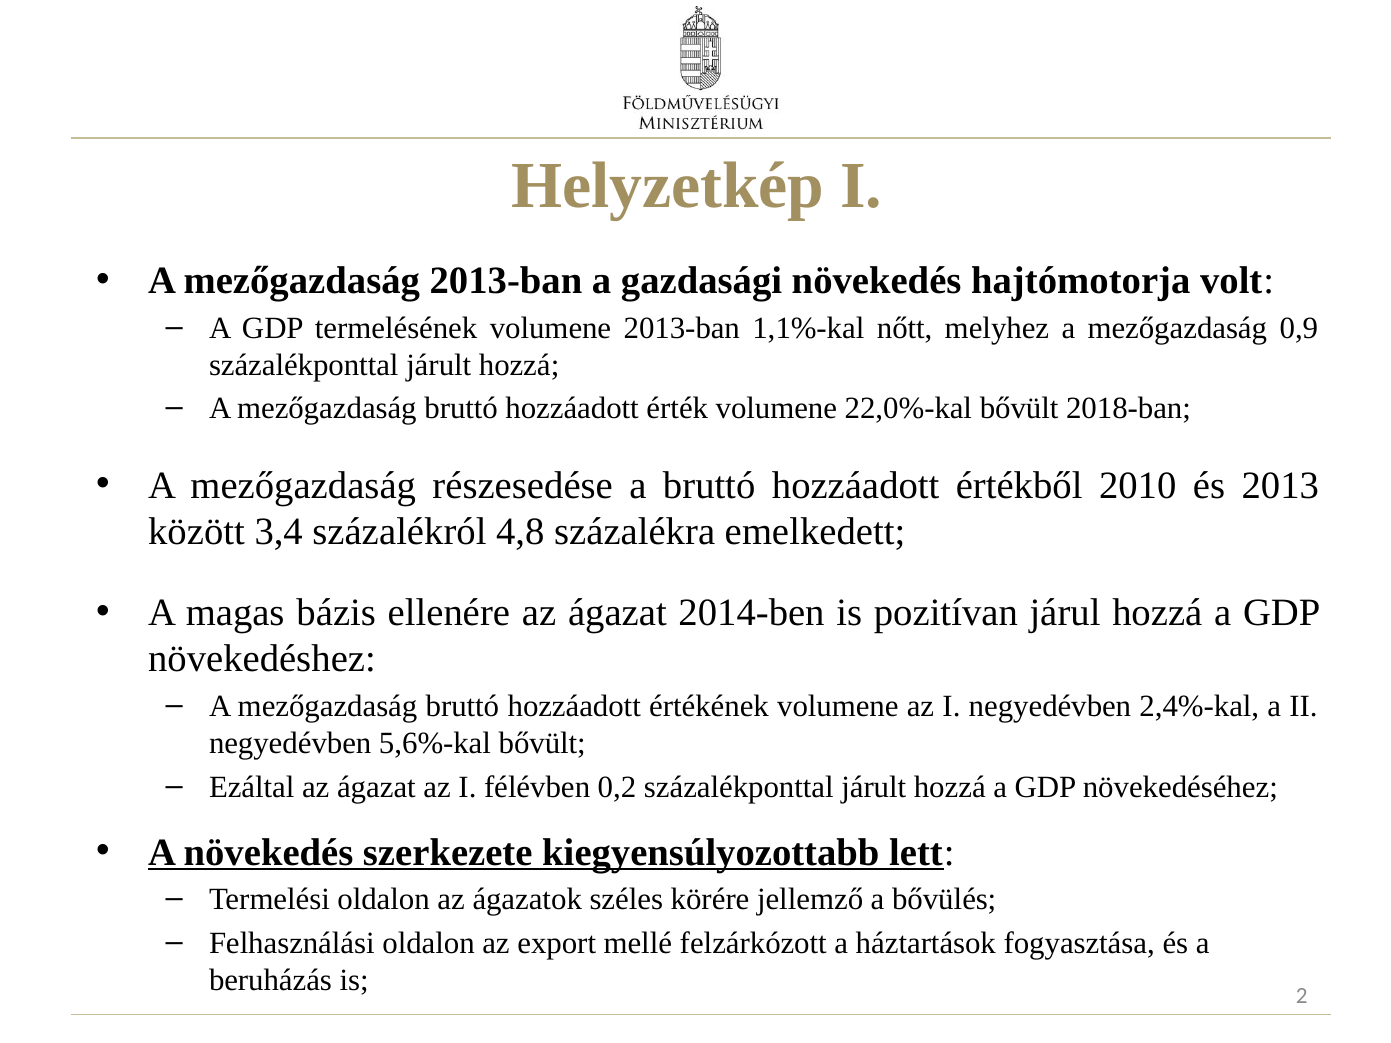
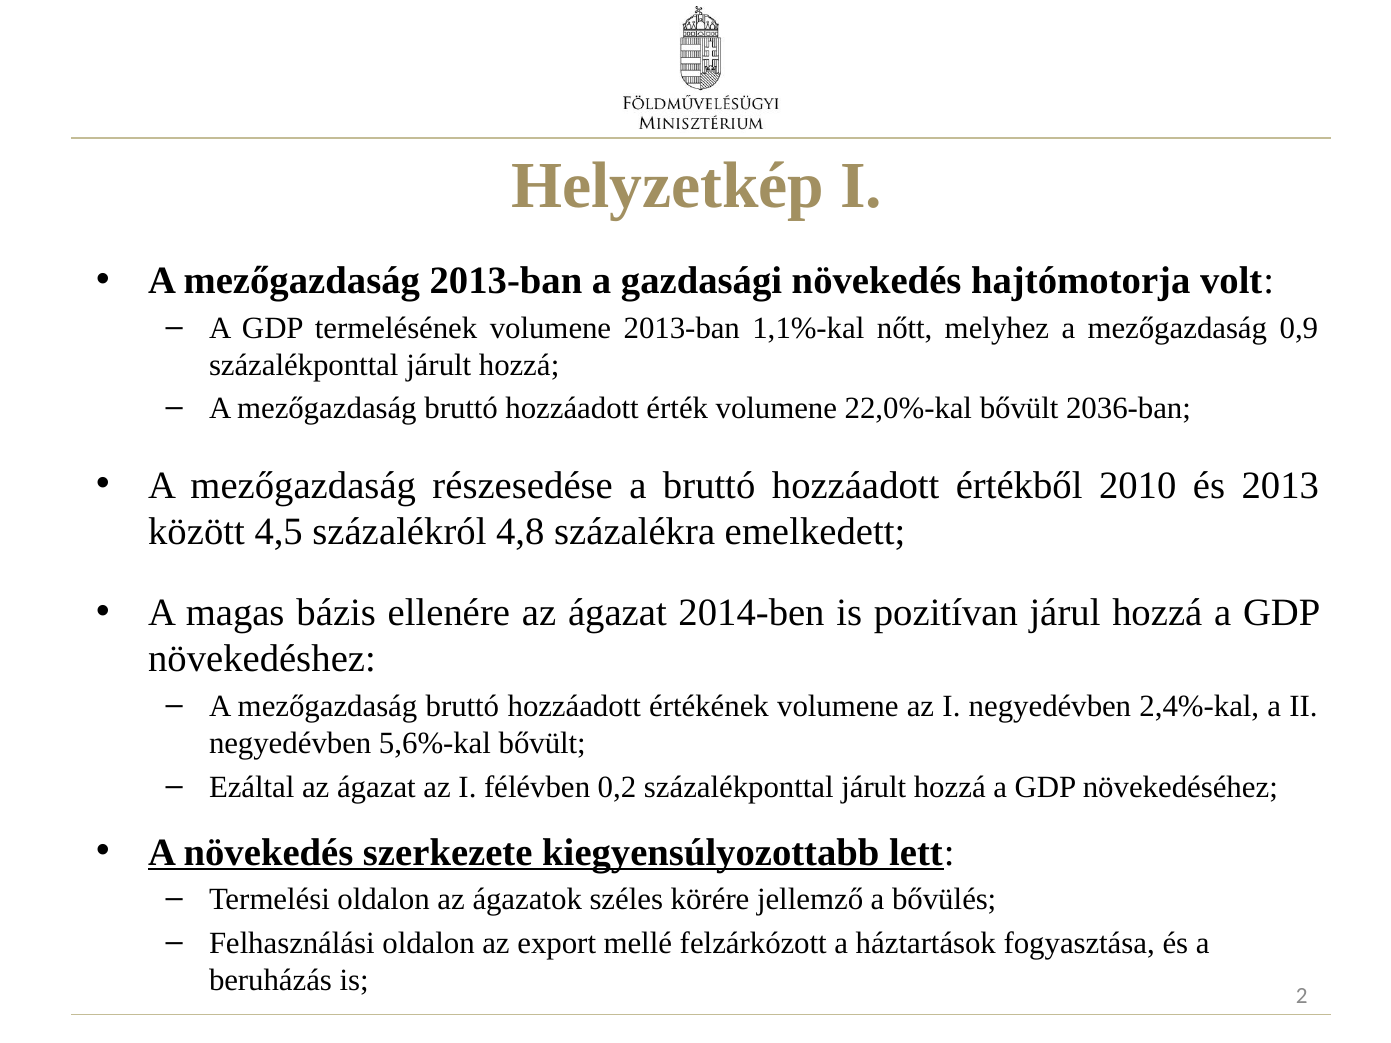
2018-ban: 2018-ban -> 2036-ban
3,4: 3,4 -> 4,5
